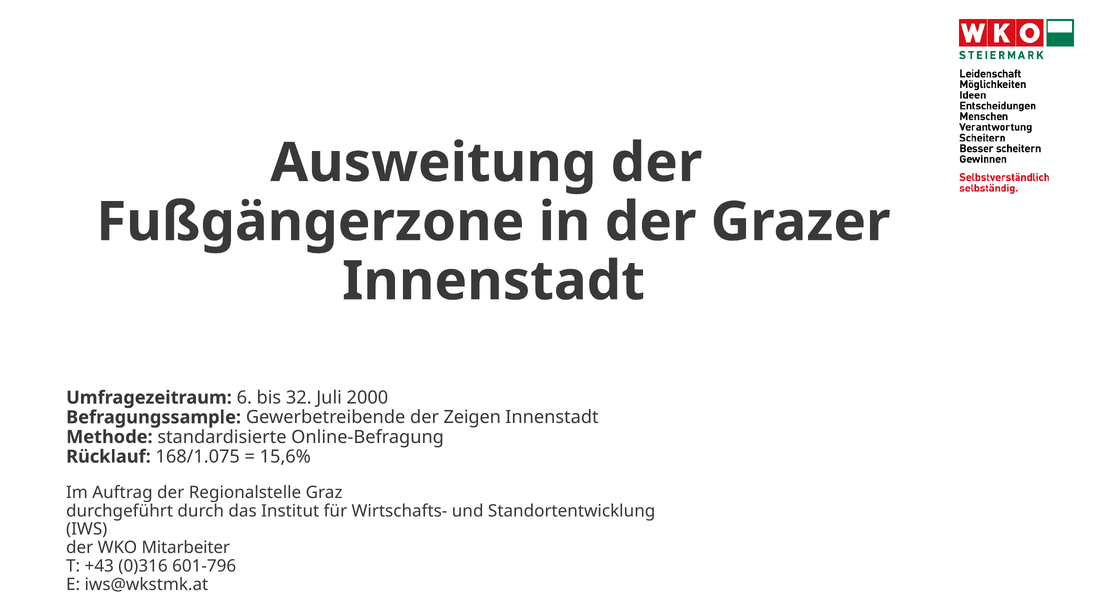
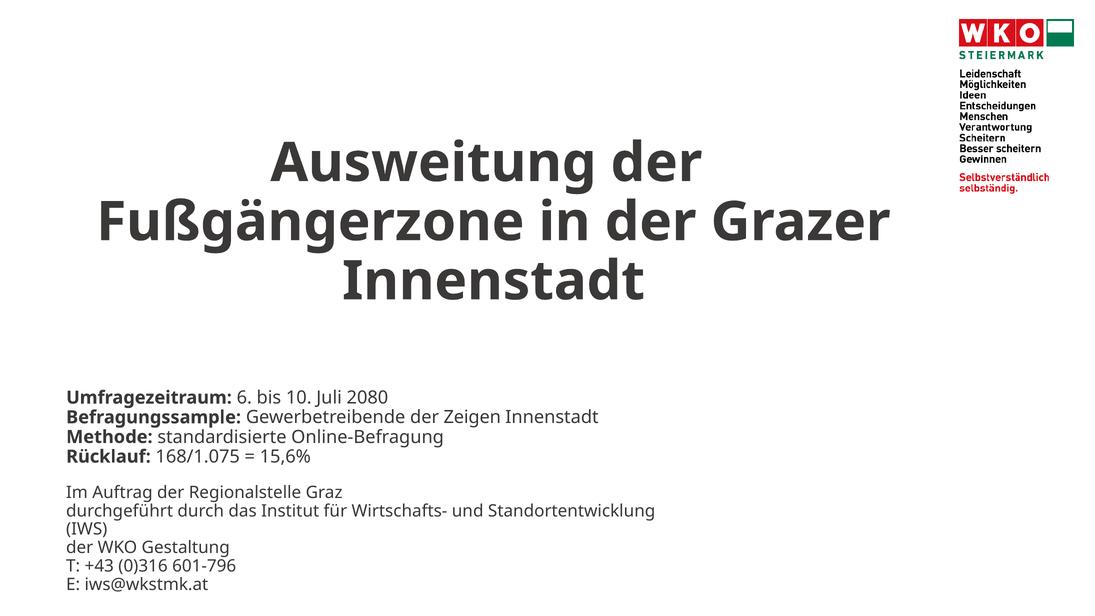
32: 32 -> 10
2000: 2000 -> 2080
Mitarbeiter: Mitarbeiter -> Gestaltung
